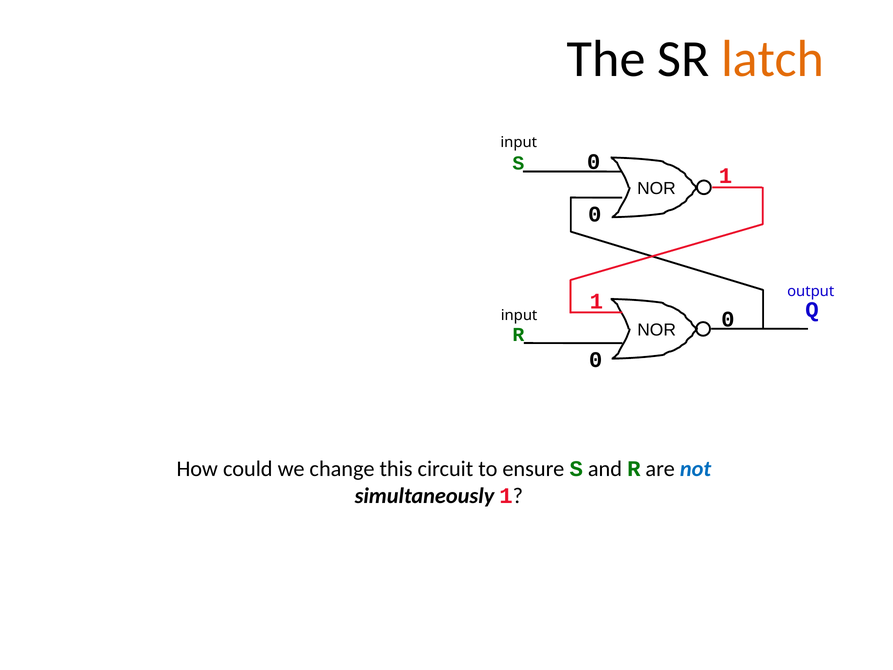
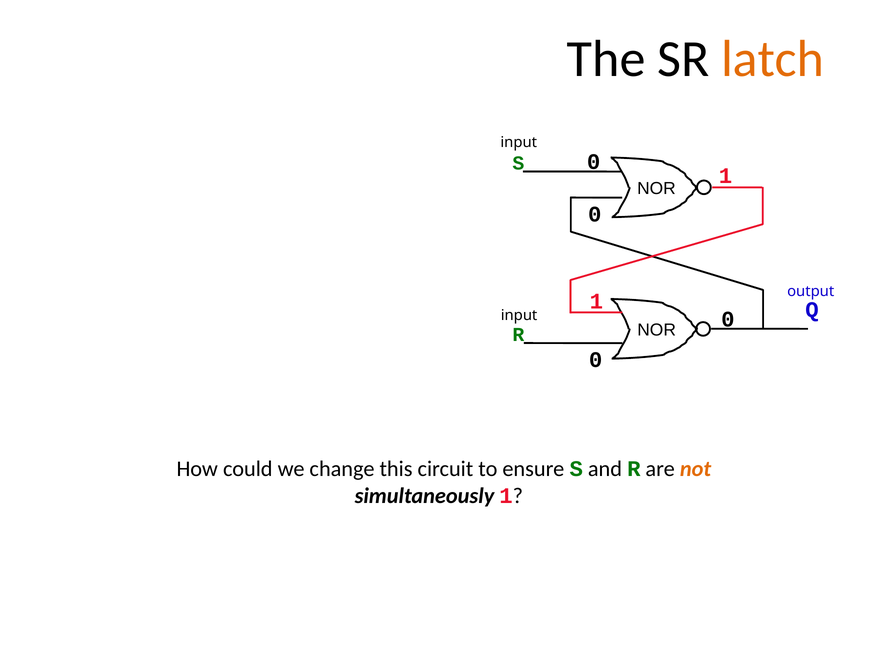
not colour: blue -> orange
